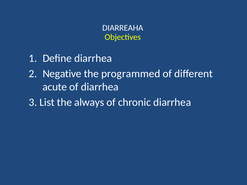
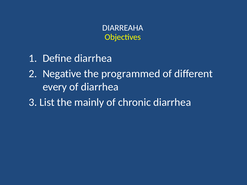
acute: acute -> every
always: always -> mainly
